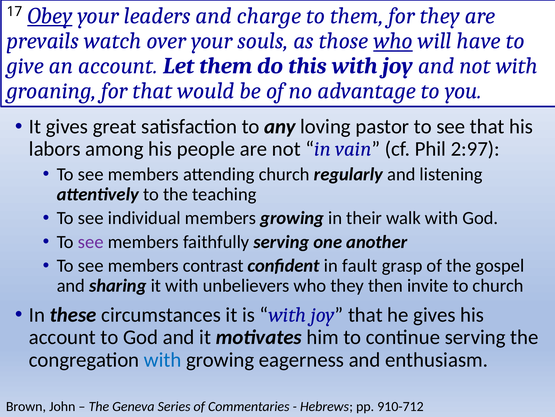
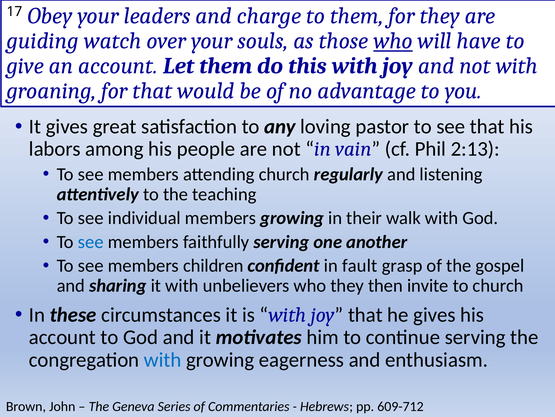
Obey underline: present -> none
prevails: prevails -> guiding
2:97: 2:97 -> 2:13
see at (91, 242) colour: purple -> blue
contrast: contrast -> children
910-712: 910-712 -> 609-712
